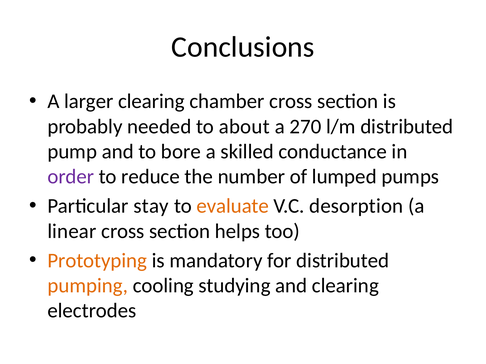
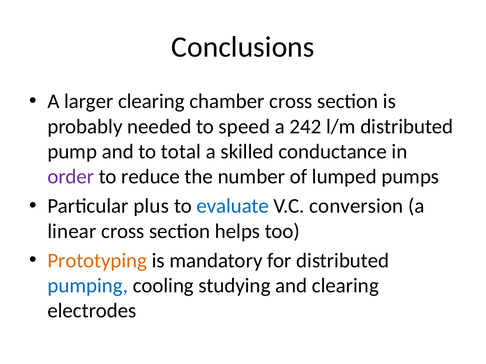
about: about -> speed
270: 270 -> 242
bore: bore -> total
stay: stay -> plus
evaluate colour: orange -> blue
desorption: desorption -> conversion
pumping colour: orange -> blue
